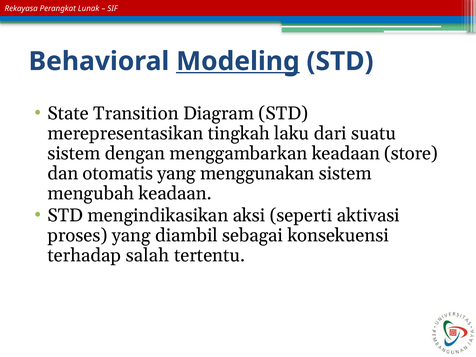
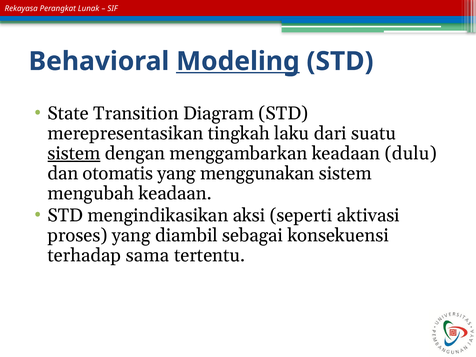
sistem at (74, 153) underline: none -> present
store: store -> dulu
salah: salah -> sama
